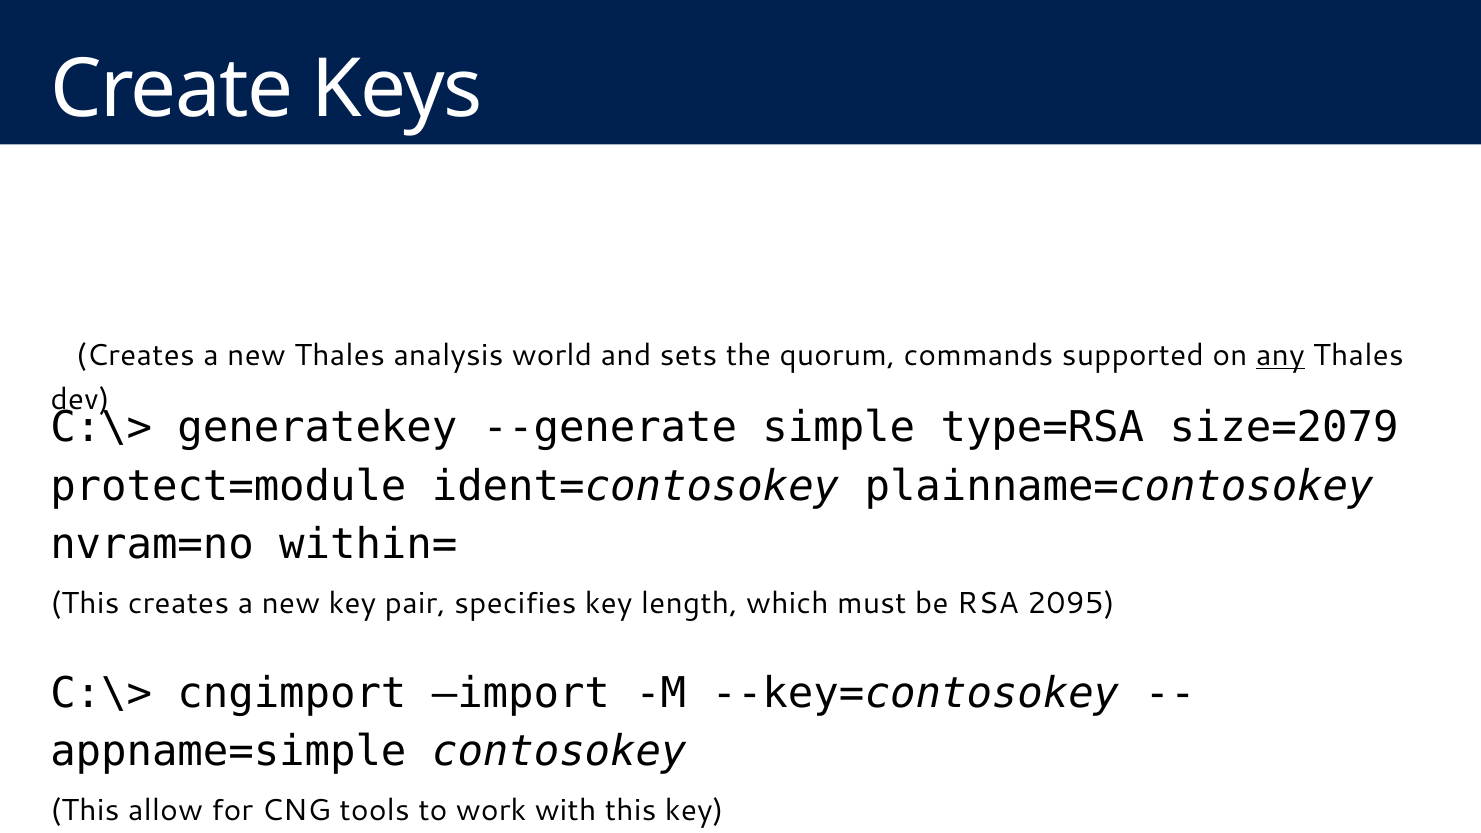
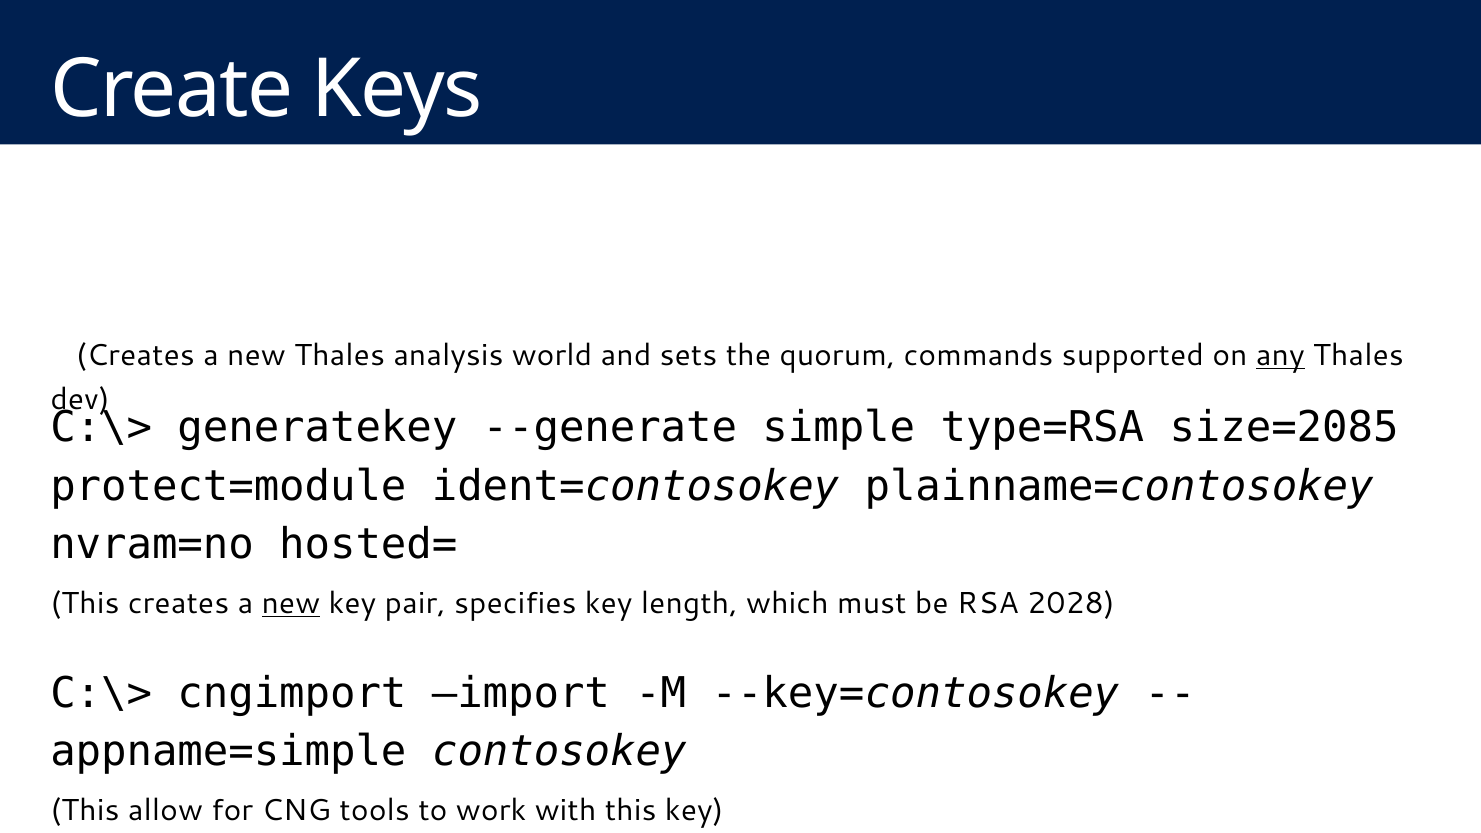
size=2079: size=2079 -> size=2085
within=: within= -> hosted=
new at (291, 603) underline: none -> present
2095: 2095 -> 2028
